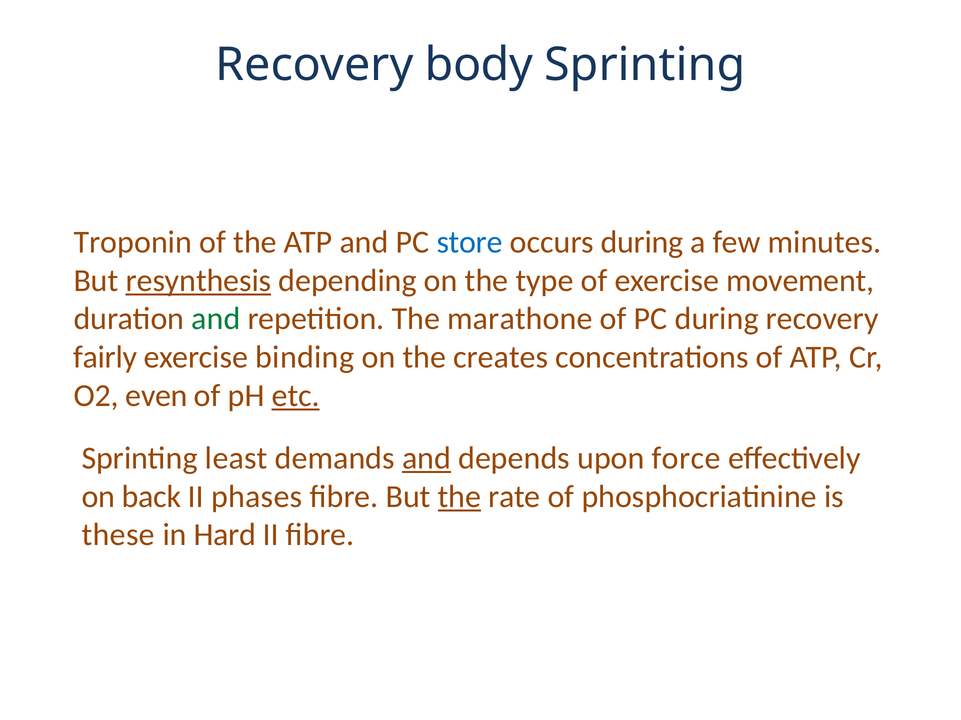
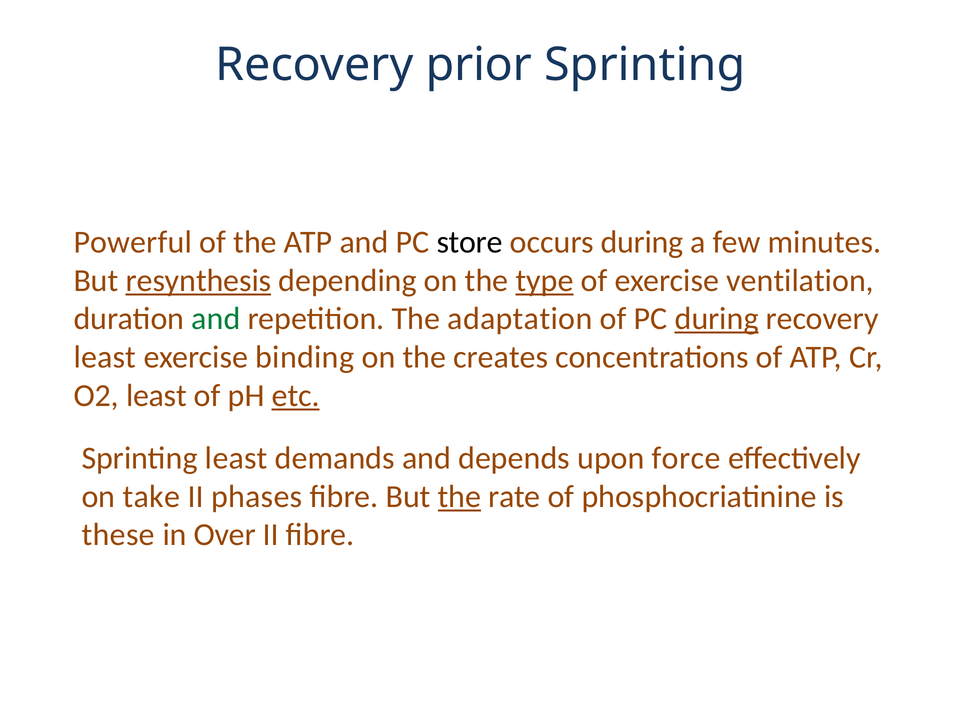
body: body -> prior
Troponin: Troponin -> Powerful
store colour: blue -> black
type underline: none -> present
movement: movement -> ventilation
marathone: marathone -> adaptation
during at (717, 319) underline: none -> present
fairly at (105, 358): fairly -> least
O2 even: even -> least
and at (427, 459) underline: present -> none
back: back -> take
Hard: Hard -> Over
